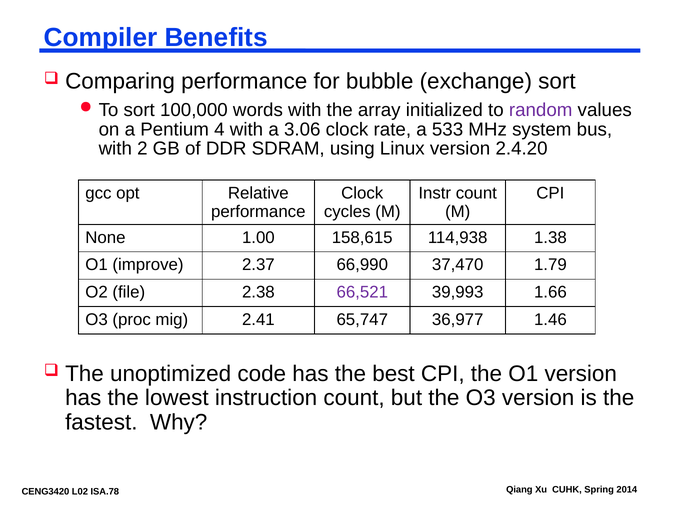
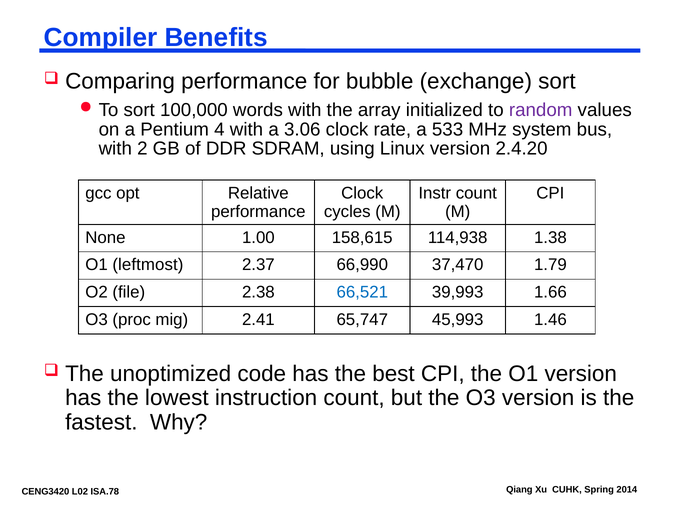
improve: improve -> leftmost
66,521 colour: purple -> blue
36,977: 36,977 -> 45,993
